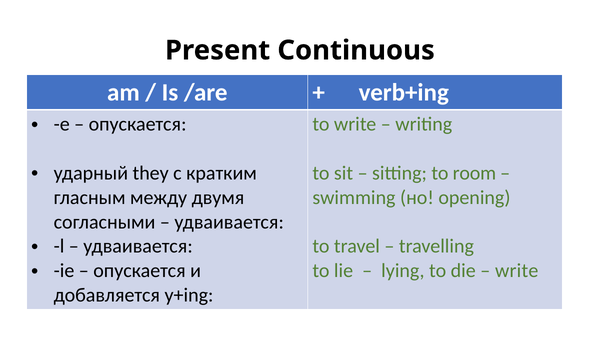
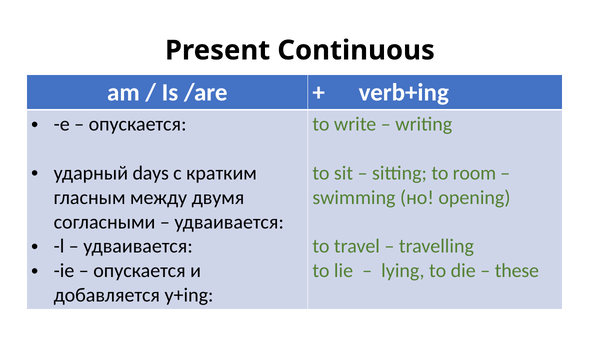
they: they -> days
write at (517, 271): write -> these
